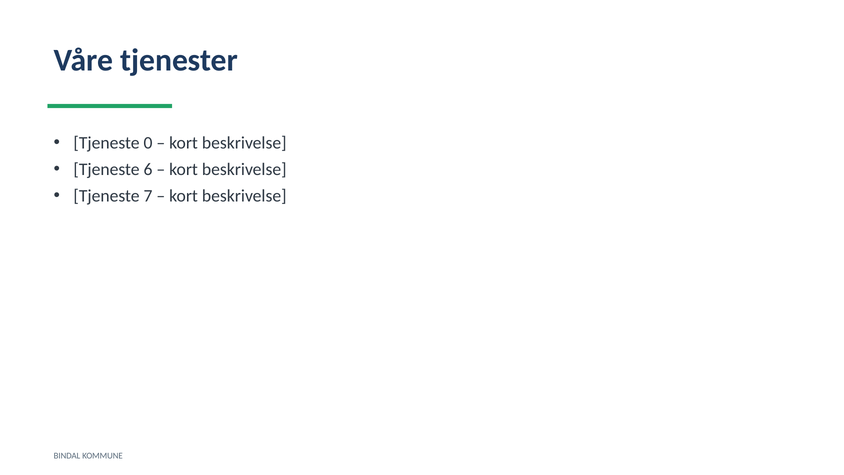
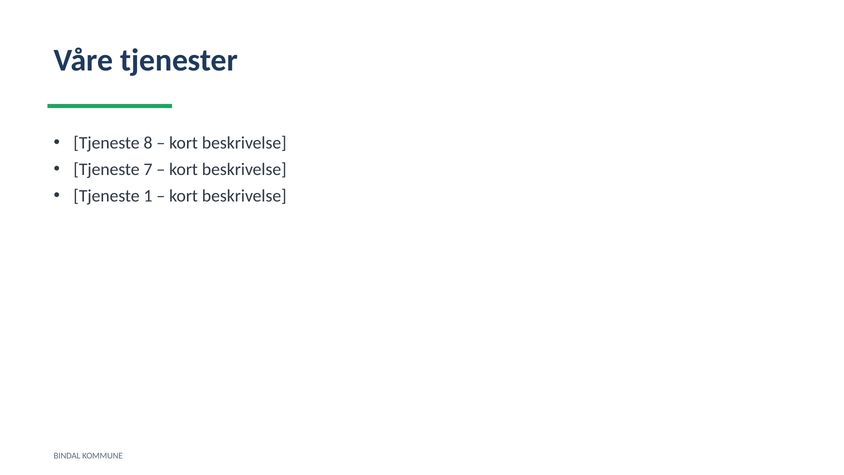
0: 0 -> 8
6: 6 -> 7
7: 7 -> 1
